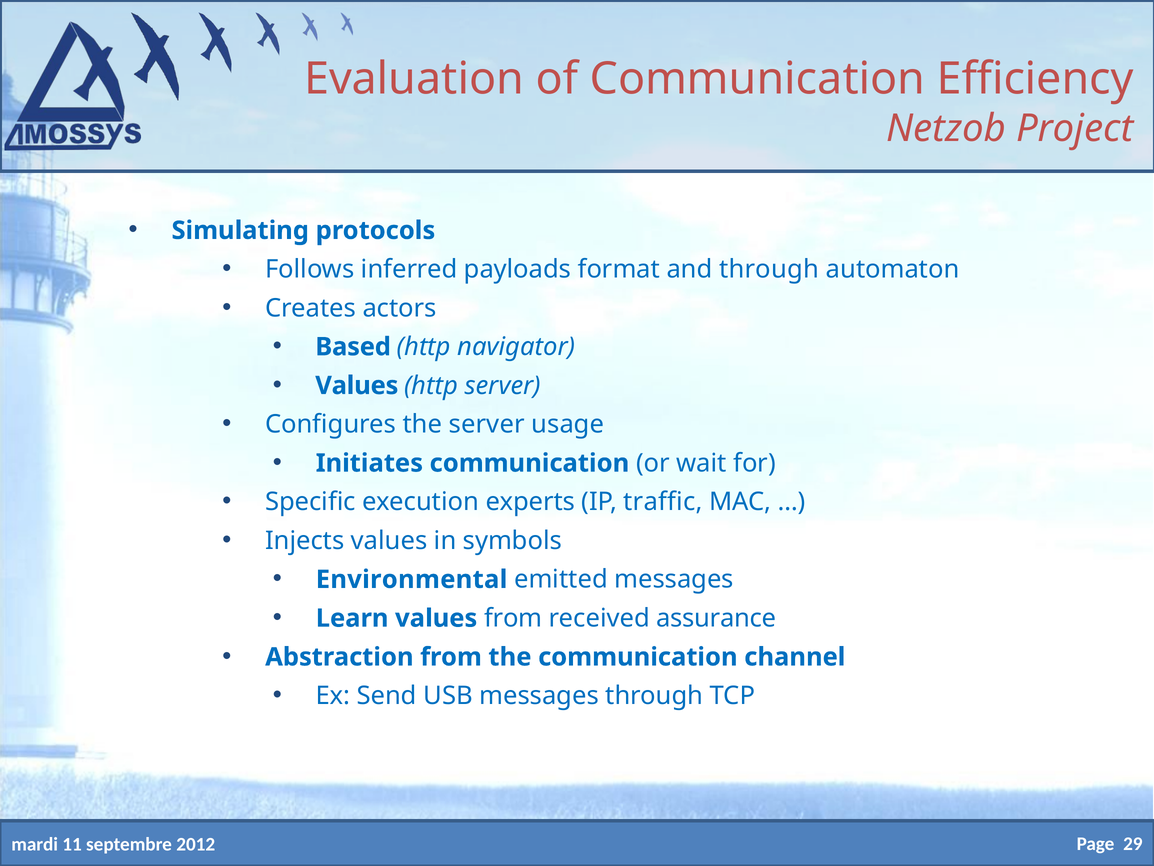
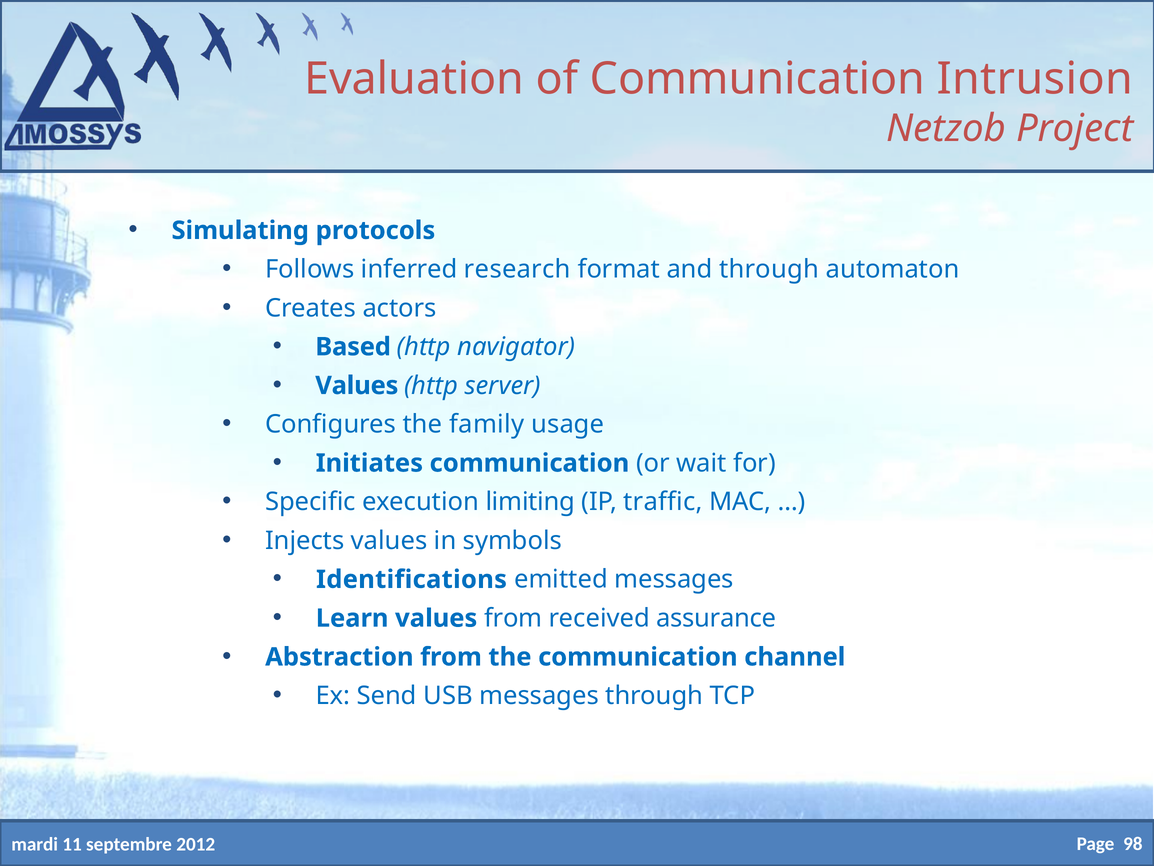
Efficiency: Efficiency -> Intrusion
payloads: payloads -> research
the server: server -> family
experts: experts -> limiting
Environmental: Environmental -> Identifications
29: 29 -> 98
